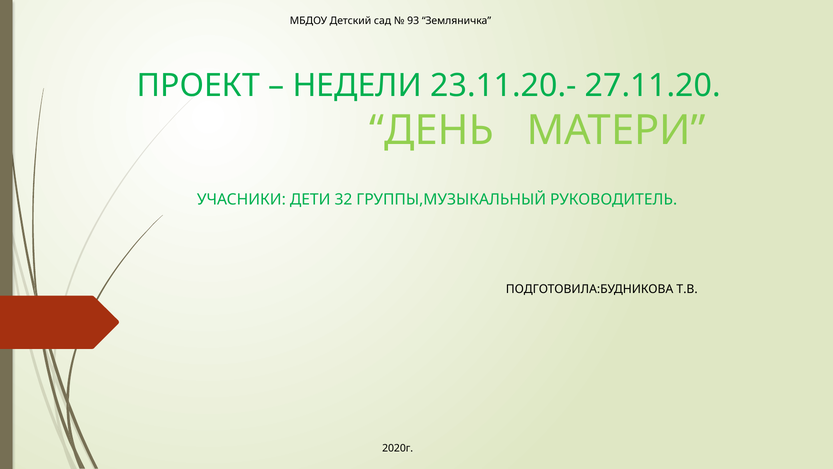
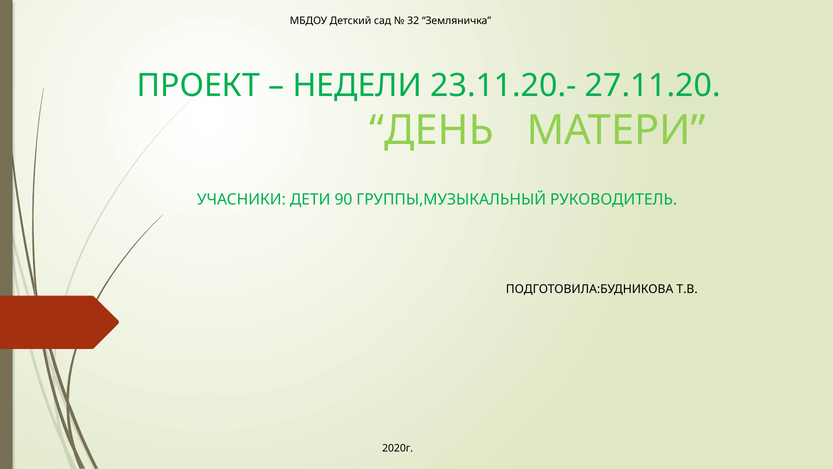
93: 93 -> 32
32: 32 -> 90
